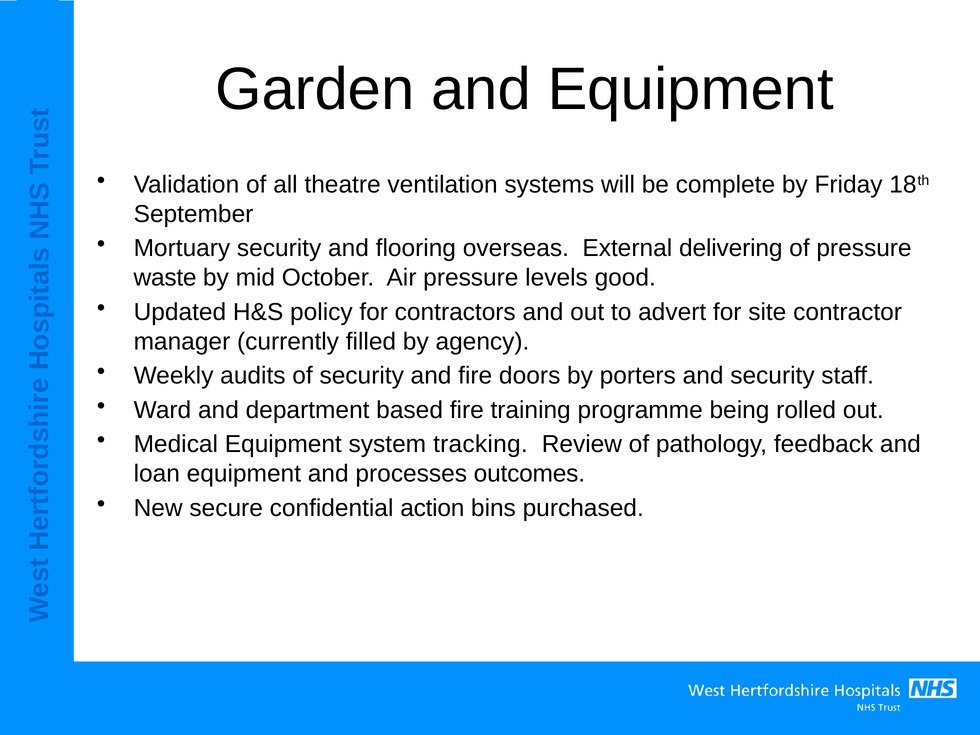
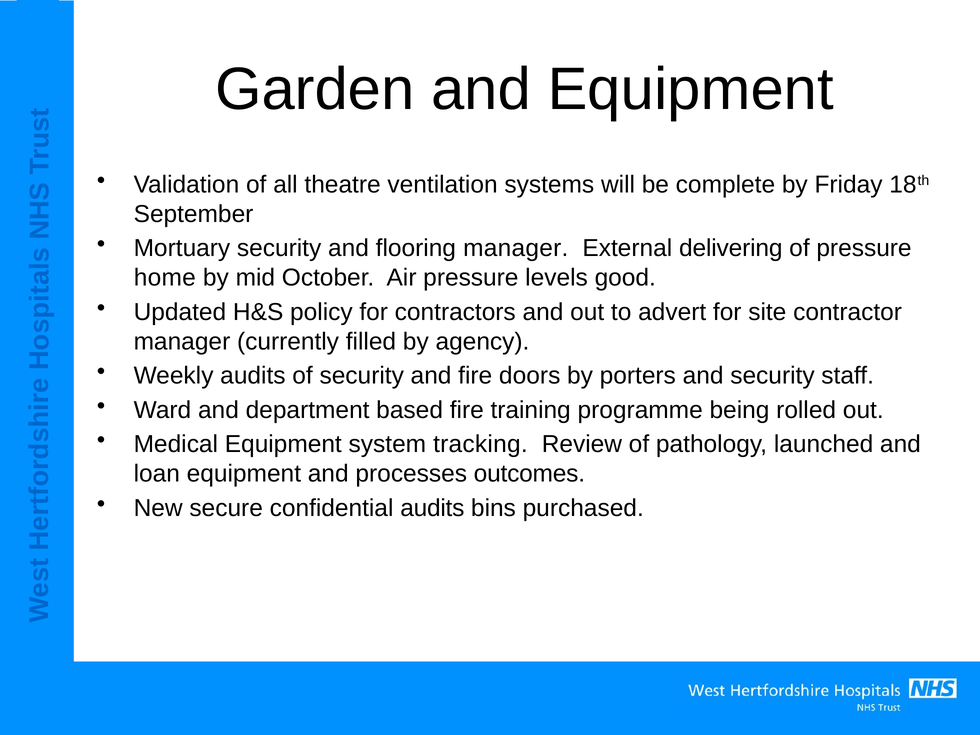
flooring overseas: overseas -> manager
waste: waste -> home
feedback: feedback -> launched
confidential action: action -> audits
